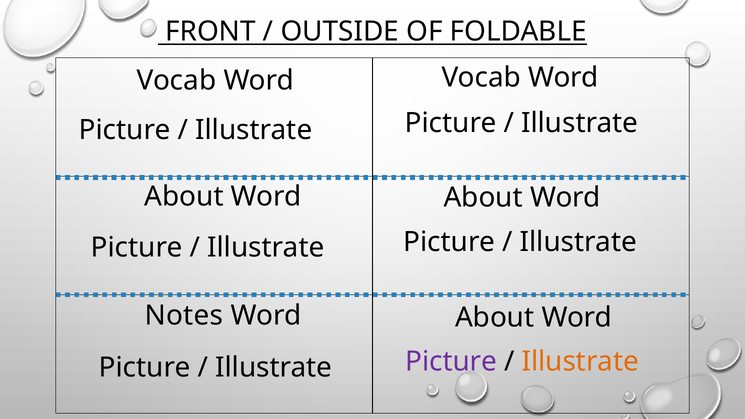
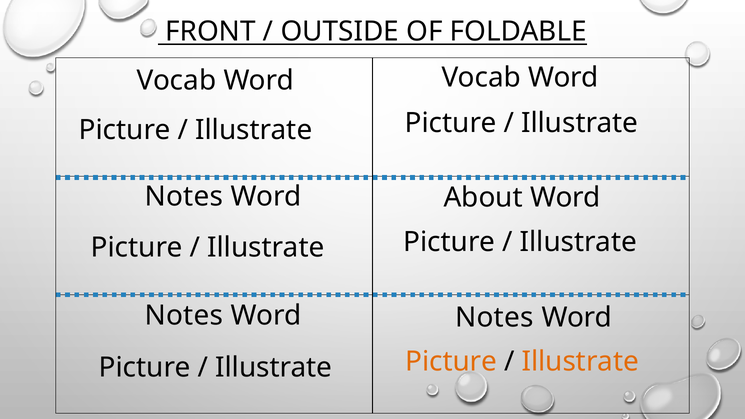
About at (184, 196): About -> Notes
About at (495, 318): About -> Notes
Picture at (451, 362) colour: purple -> orange
